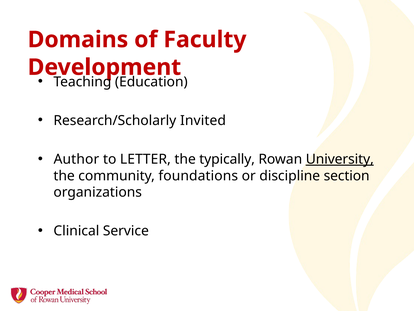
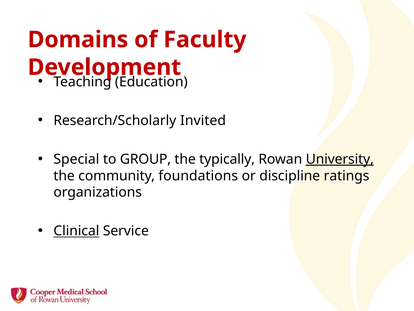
Author: Author -> Special
LETTER: LETTER -> GROUP
section: section -> ratings
Clinical underline: none -> present
